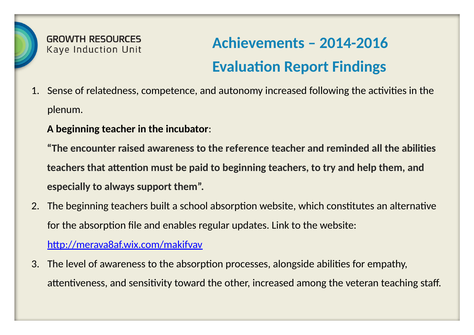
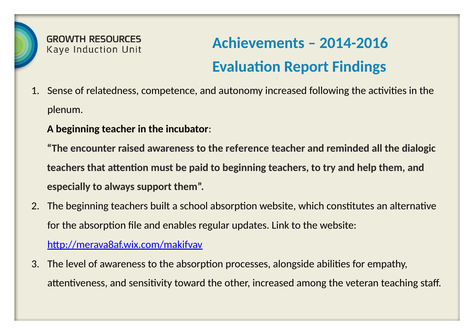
the abilities: abilities -> dialogic
